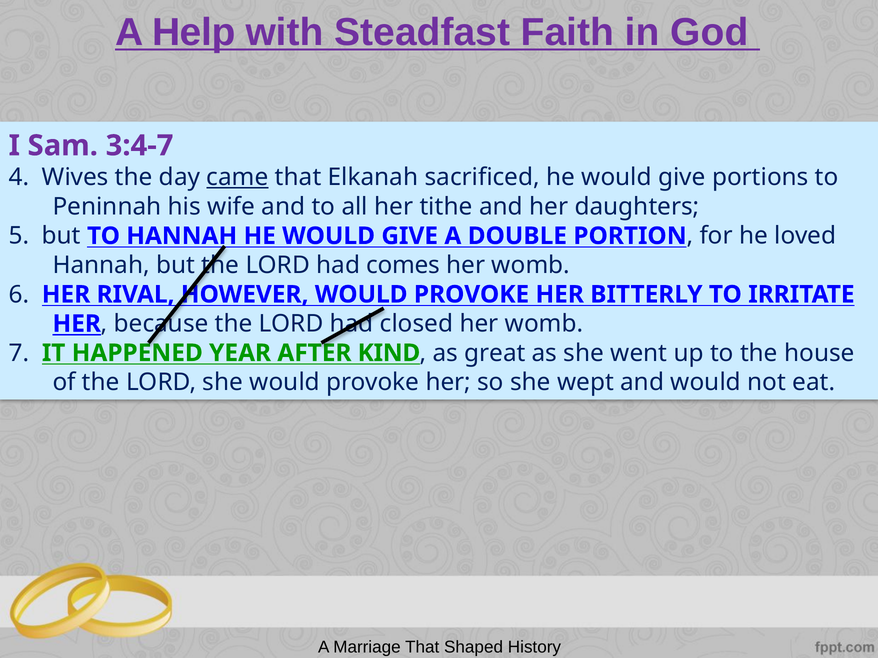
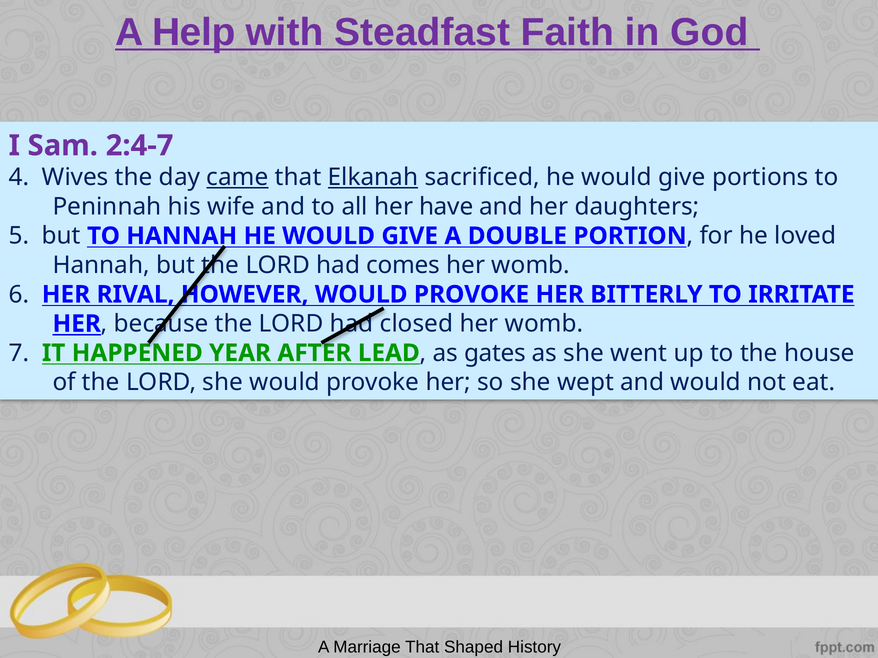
3:4-7: 3:4-7 -> 2:4-7
Elkanah underline: none -> present
tithe: tithe -> have
KIND: KIND -> LEAD
great: great -> gates
